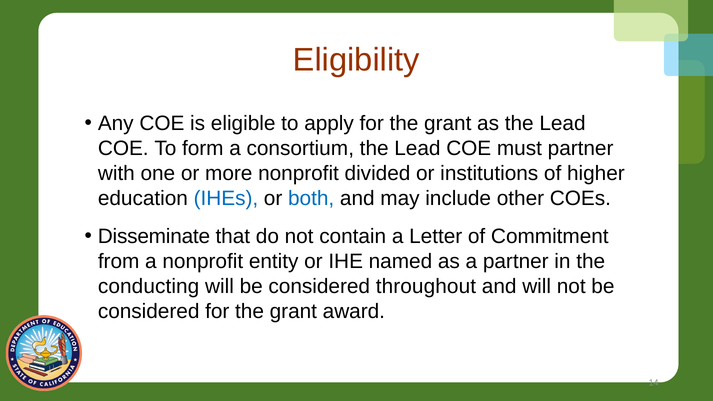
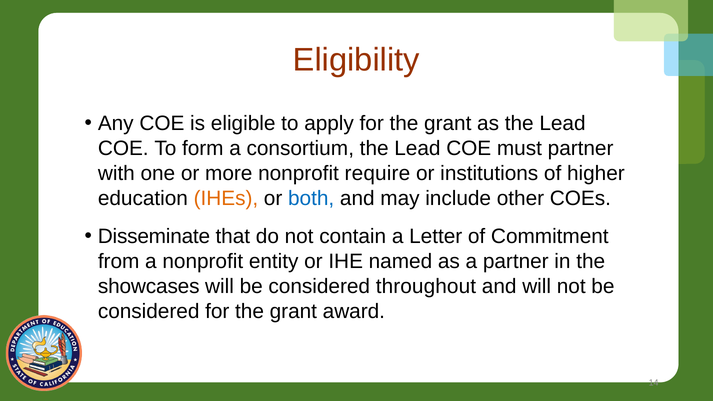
divided: divided -> require
IHEs colour: blue -> orange
conducting: conducting -> showcases
